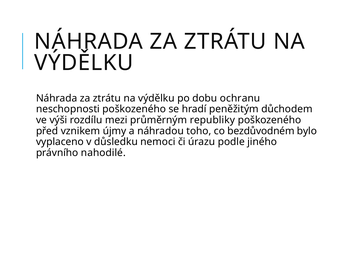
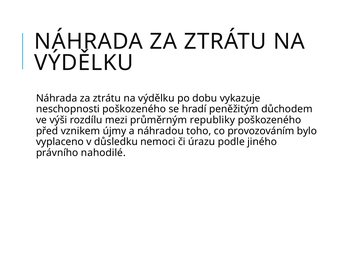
ochranu: ochranu -> vykazuje
bezdůvodném: bezdůvodném -> provozováním
